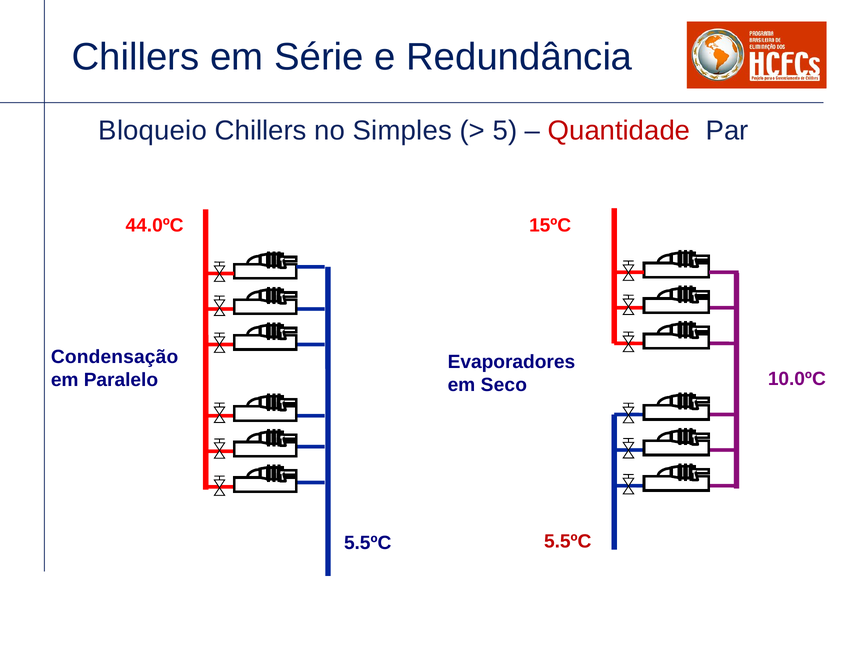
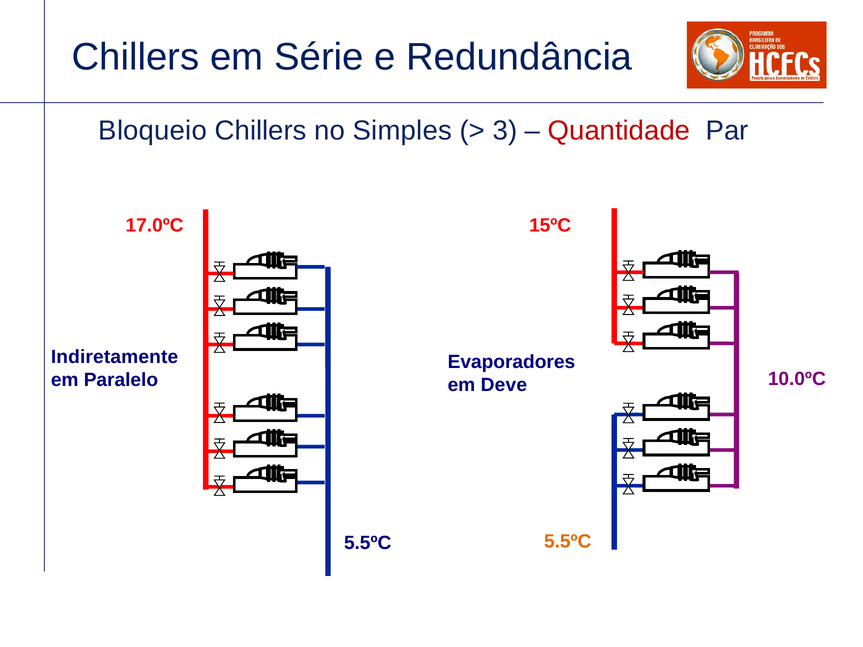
5: 5 -> 3
44.0ºC: 44.0ºC -> 17.0ºC
Condensação: Condensação -> Indiretamente
Seco: Seco -> Deve
5.5ºC at (568, 542) colour: red -> orange
